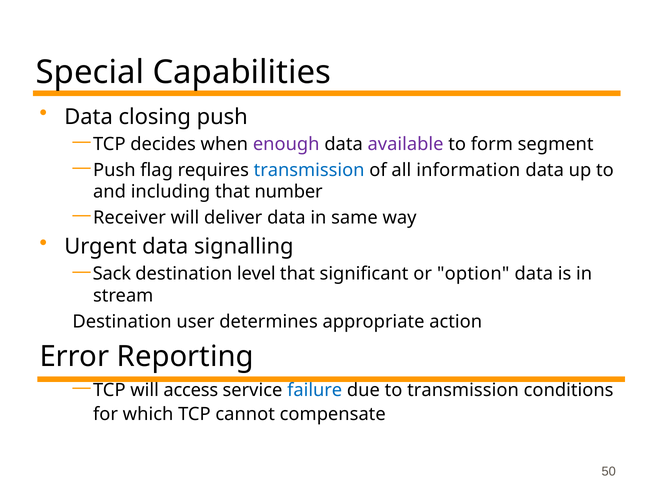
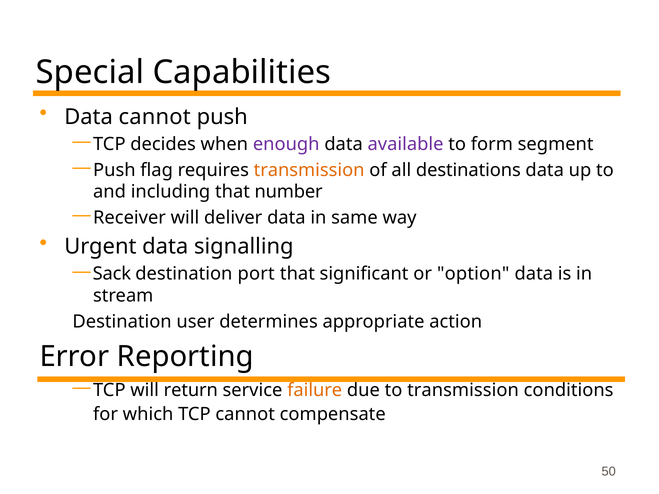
Data closing: closing -> cannot
transmission at (309, 170) colour: blue -> orange
information: information -> destinations
level: level -> port
access: access -> return
failure colour: blue -> orange
